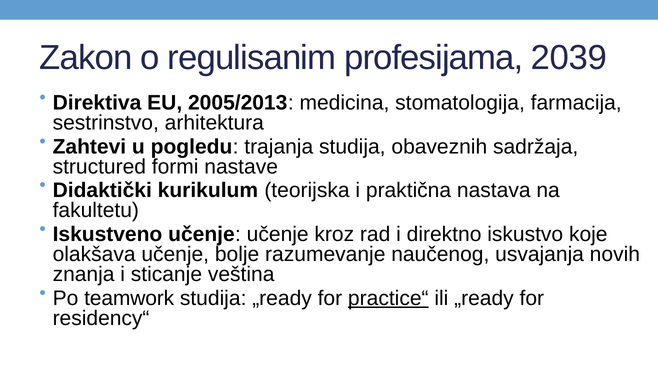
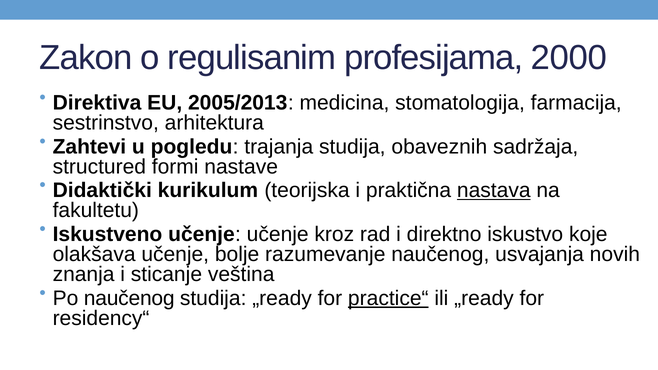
2039: 2039 -> 2000
nastava underline: none -> present
Po teamwork: teamwork -> naučenog
